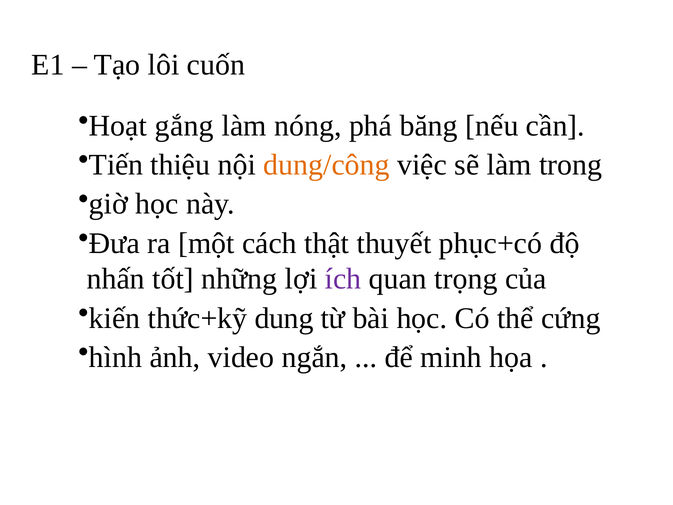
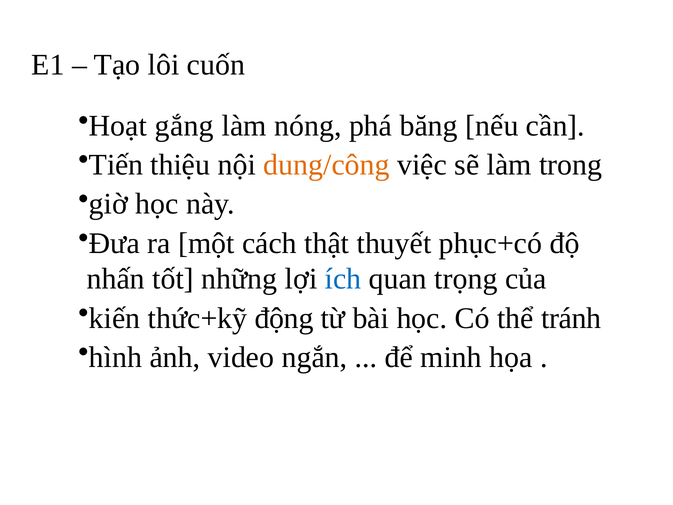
ích colour: purple -> blue
dung: dung -> động
cứng: cứng -> tránh
